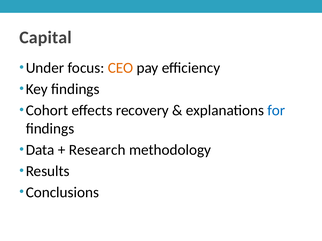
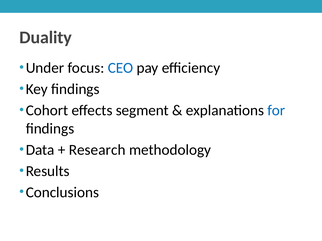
Capital: Capital -> Duality
CEO colour: orange -> blue
recovery: recovery -> segment
